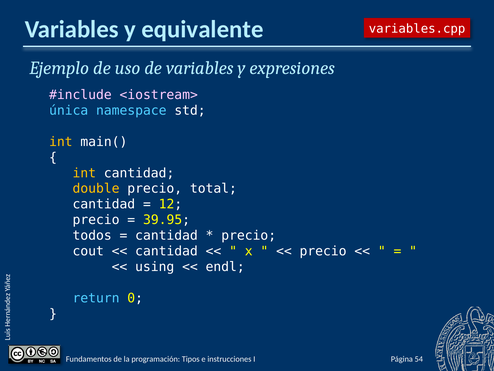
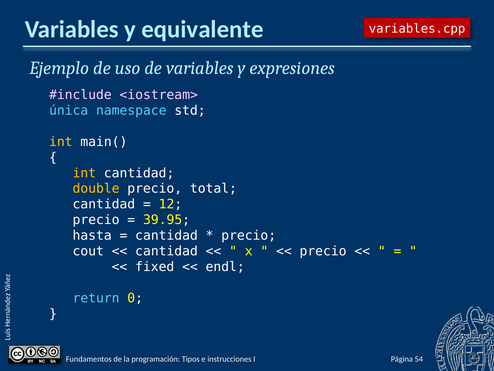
todos: todos -> hasta
using: using -> fixed
